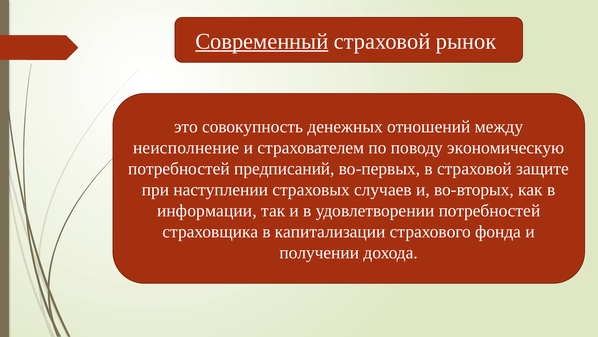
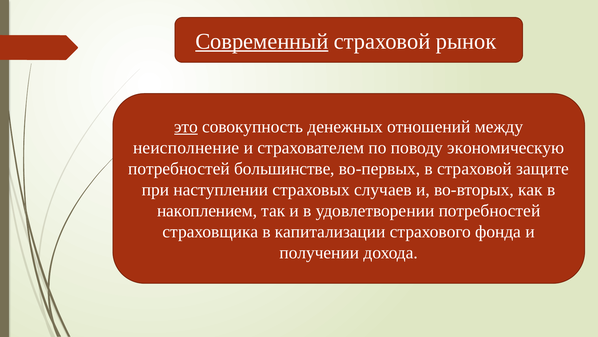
это underline: none -> present
предписаний: предписаний -> большинстве
информации: информации -> накоплением
